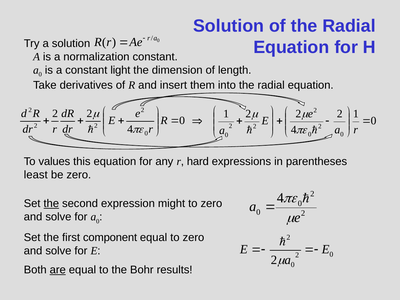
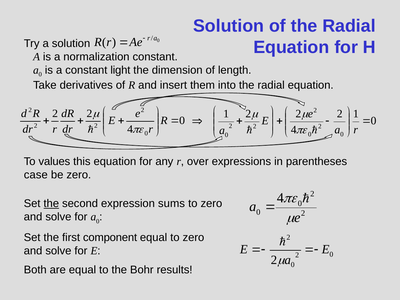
hard: hard -> over
least: least -> case
might: might -> sums
are underline: present -> none
